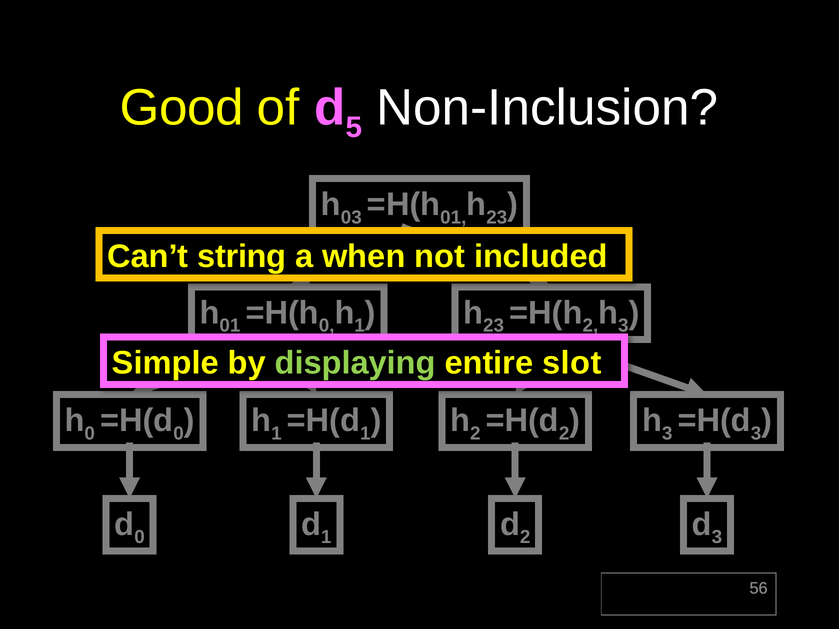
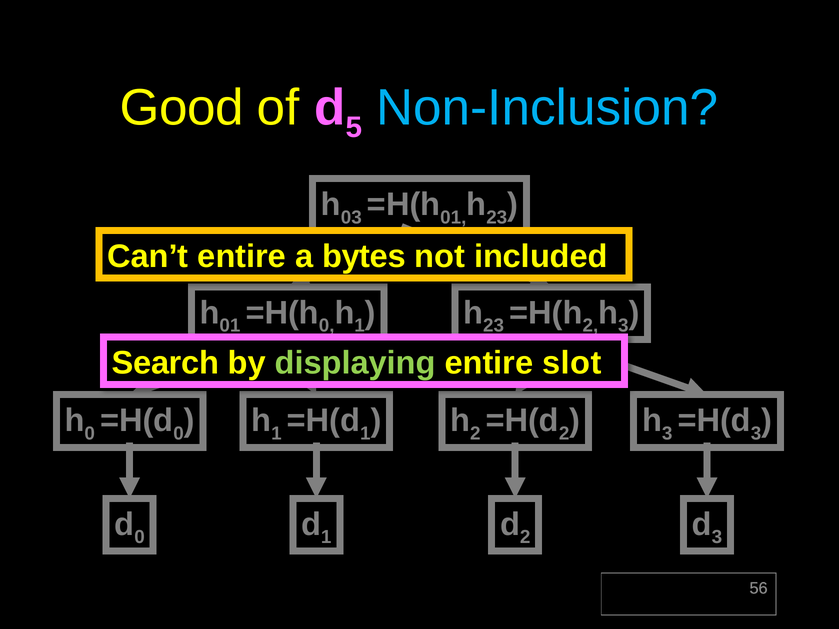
Non-Inclusion colour: white -> light blue
Can’t string: string -> entire
when: when -> bytes
Simple: Simple -> Search
